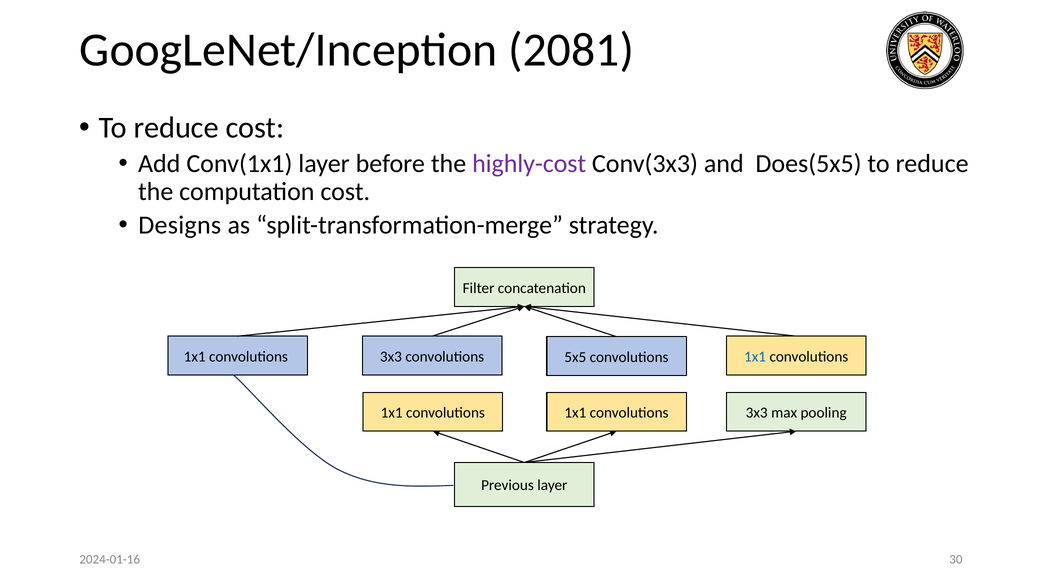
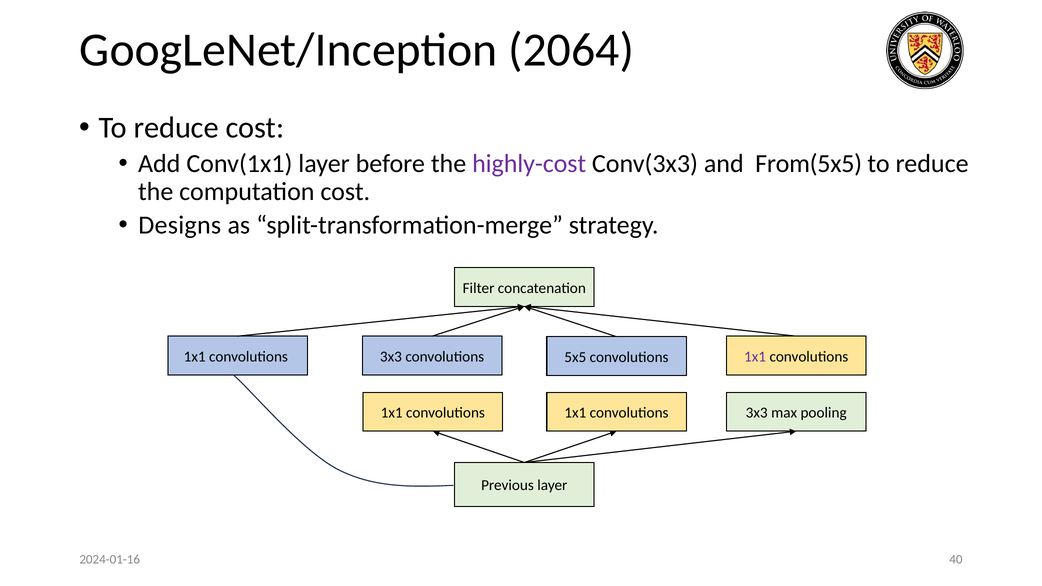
2081: 2081 -> 2064
Does(5x5: Does(5x5 -> From(5x5
1x1 at (755, 357) colour: blue -> purple
30: 30 -> 40
